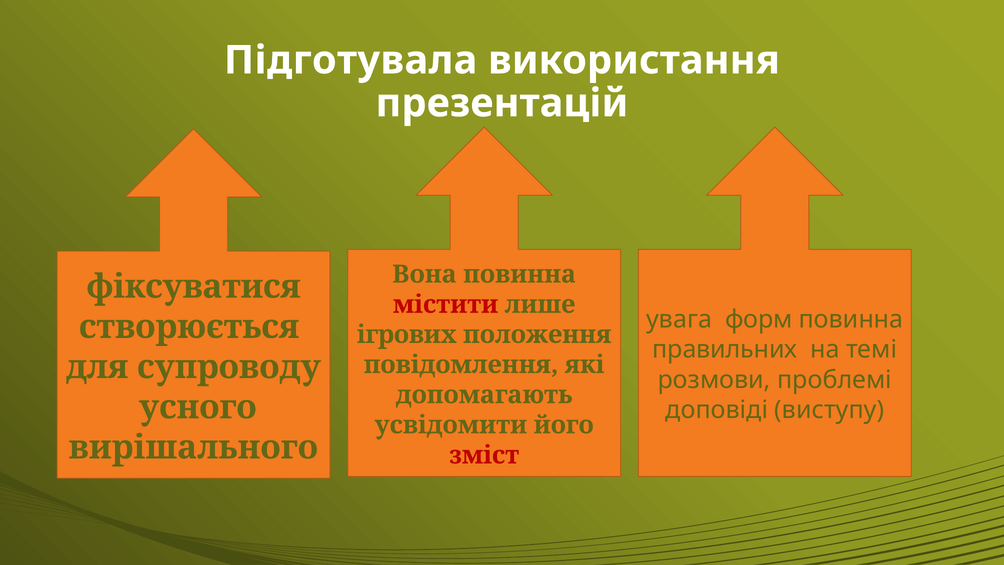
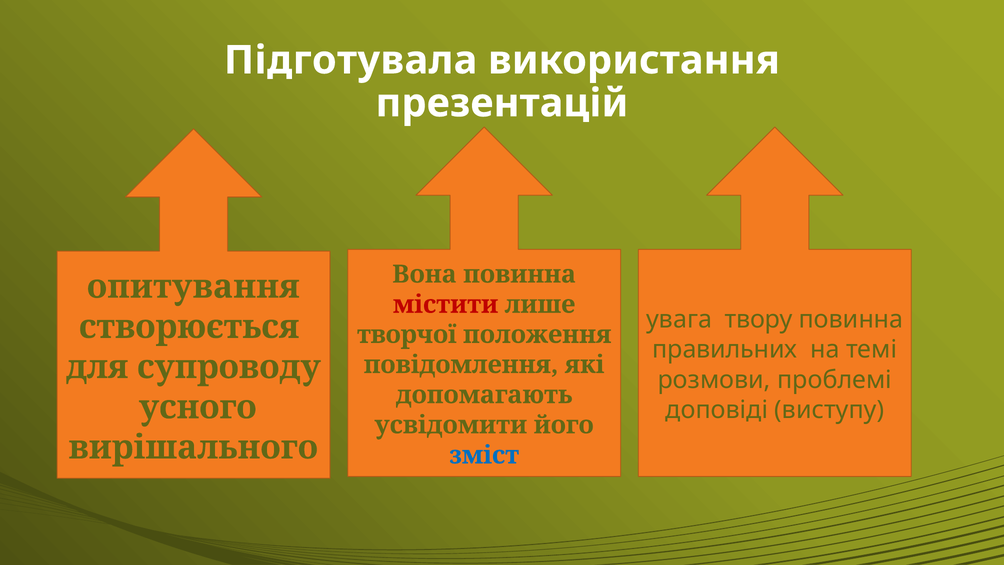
фіксуватися: фіксуватися -> опитування
форм: форм -> твору
ігрових: ігрових -> творчої
зміст colour: red -> blue
